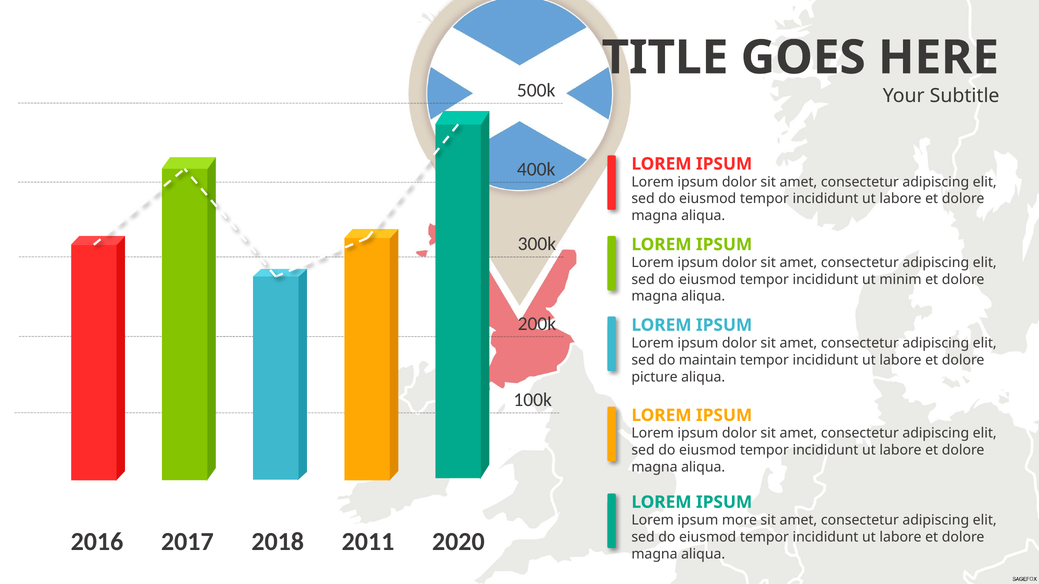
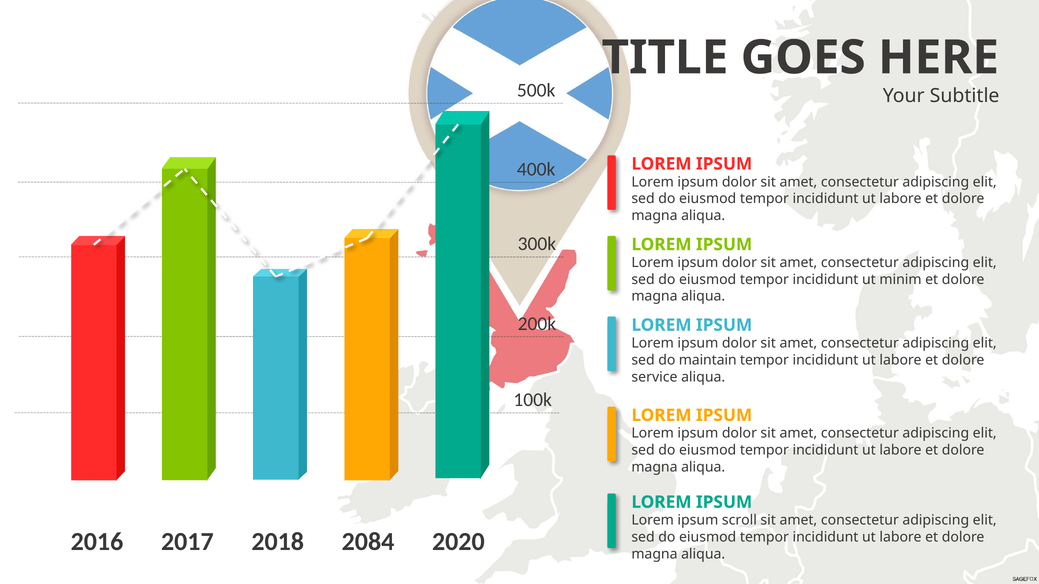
picture: picture -> service
more: more -> scroll
2011: 2011 -> 2084
